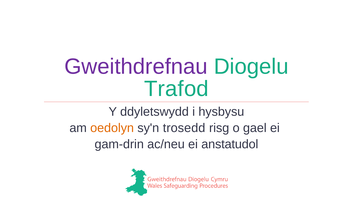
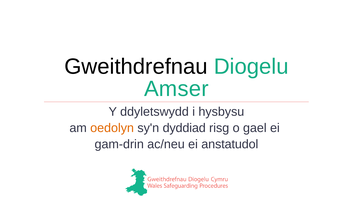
Gweithdrefnau colour: purple -> black
Trafod: Trafod -> Amser
trosedd: trosedd -> dyddiad
